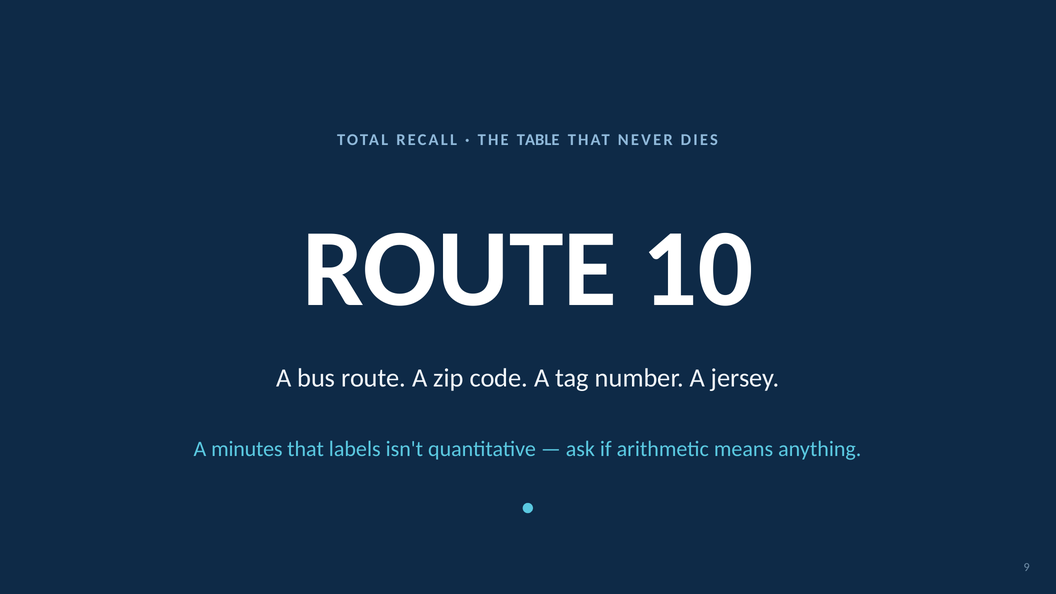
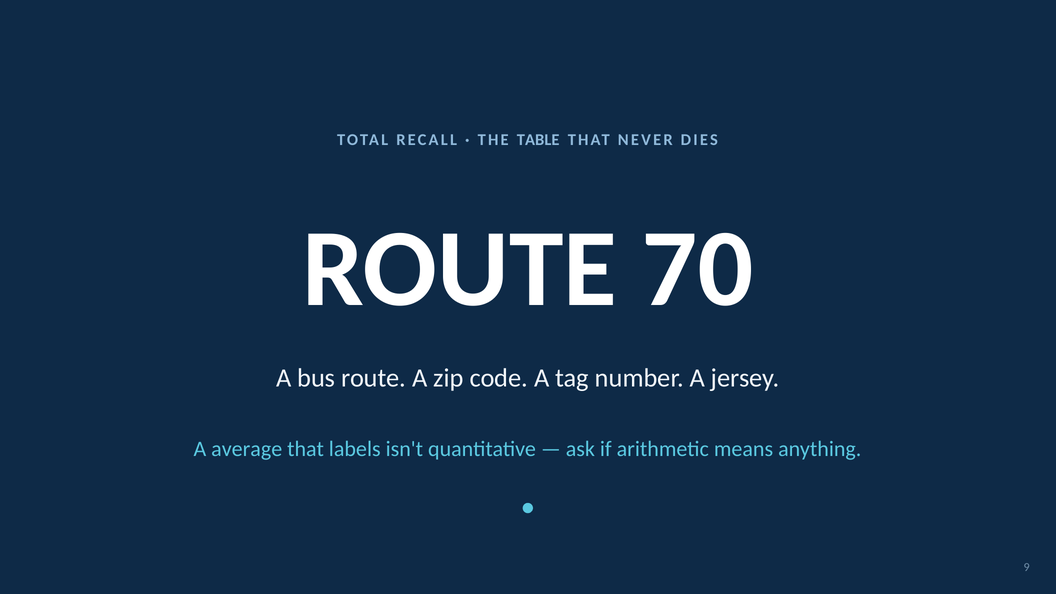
10: 10 -> 70
minutes: minutes -> average
